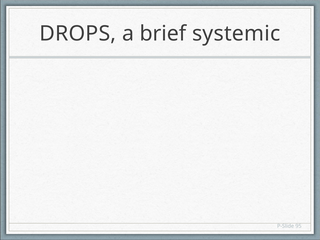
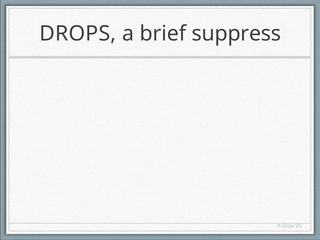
systemic: systemic -> suppress
